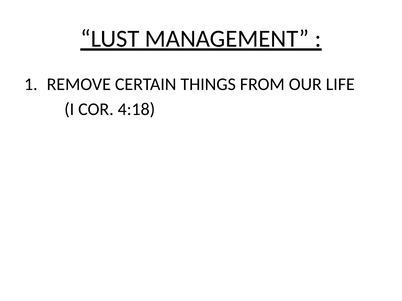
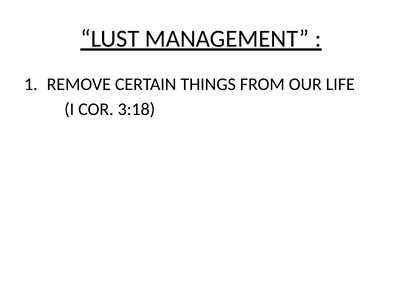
4:18: 4:18 -> 3:18
